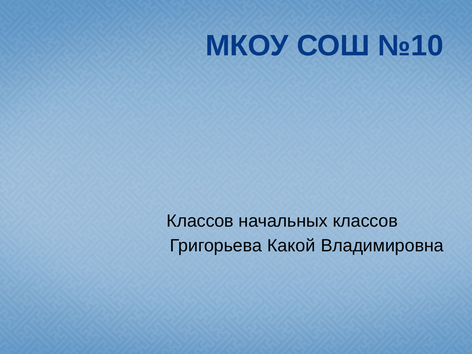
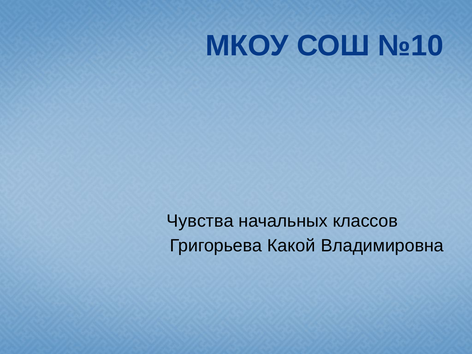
Классов at (200, 221): Классов -> Чувства
